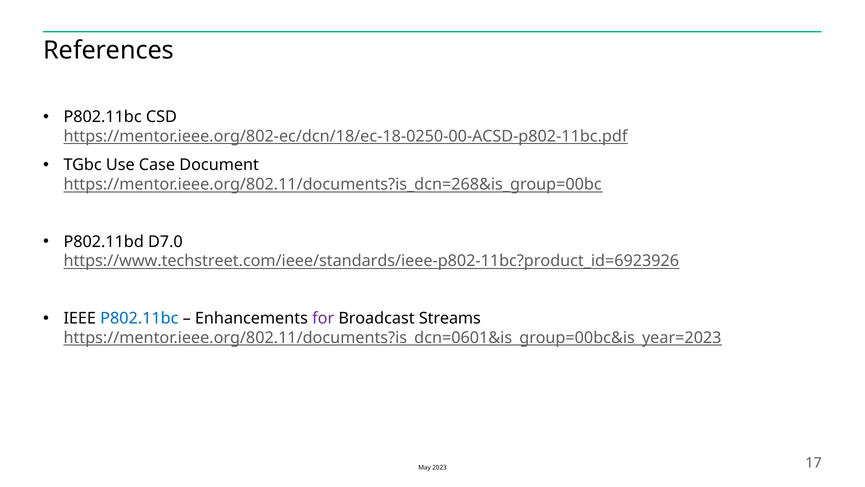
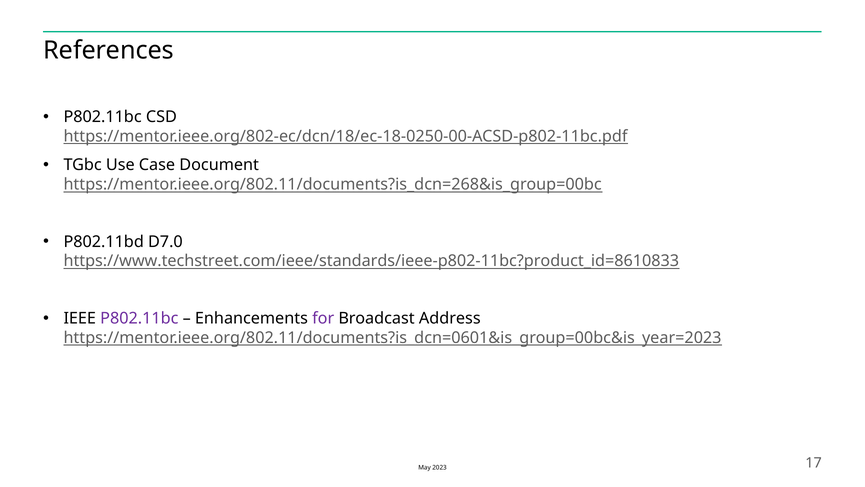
https://www.techstreet.com/ieee/standards/ieee-p802-11bc?product_id=6923926: https://www.techstreet.com/ieee/standards/ieee-p802-11bc?product_id=6923926 -> https://www.techstreet.com/ieee/standards/ieee-p802-11bc?product_id=8610833
P802.11bc at (139, 318) colour: blue -> purple
Streams: Streams -> Address
